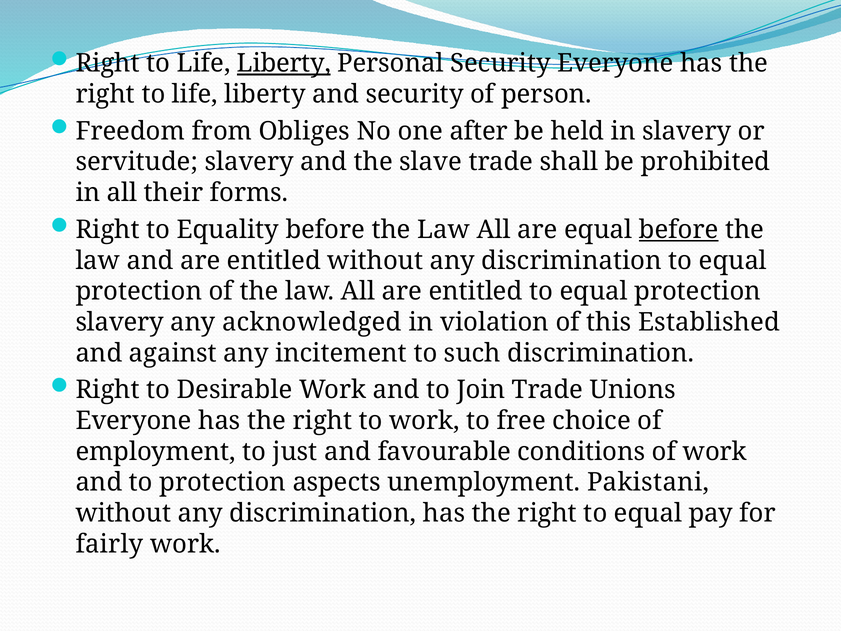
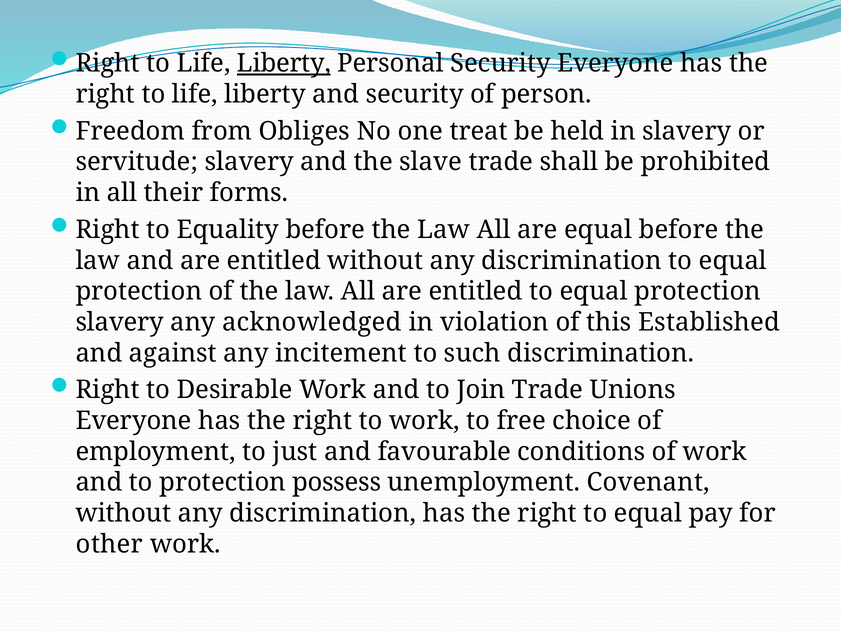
after: after -> treat
before at (679, 230) underline: present -> none
aspects: aspects -> possess
Pakistani: Pakistani -> Covenant
fairly: fairly -> other
